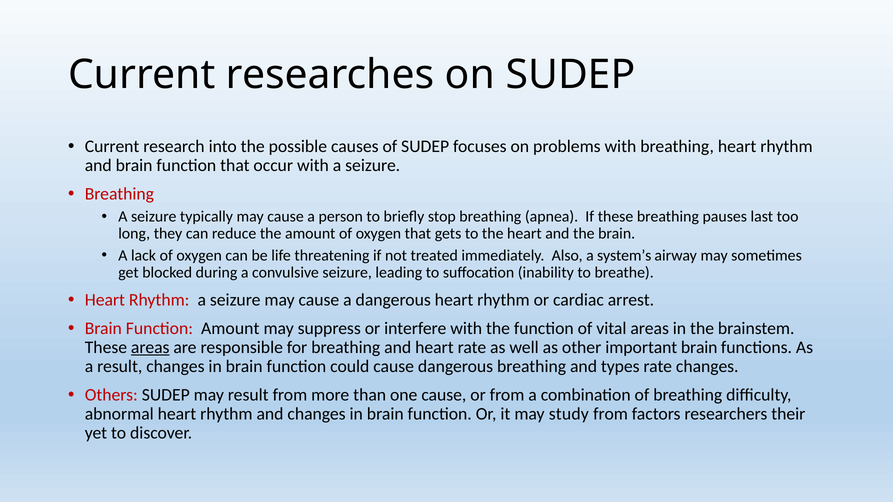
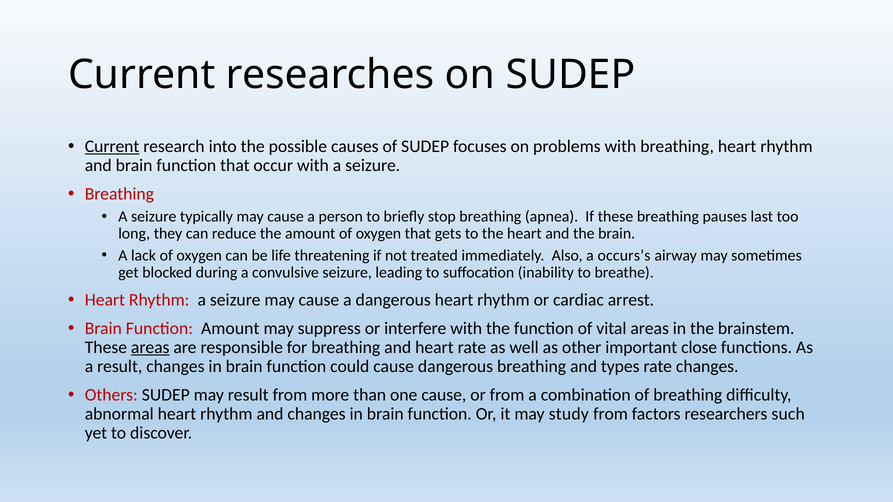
Current at (112, 146) underline: none -> present
system’s: system’s -> occurs’s
important brain: brain -> close
their: their -> such
